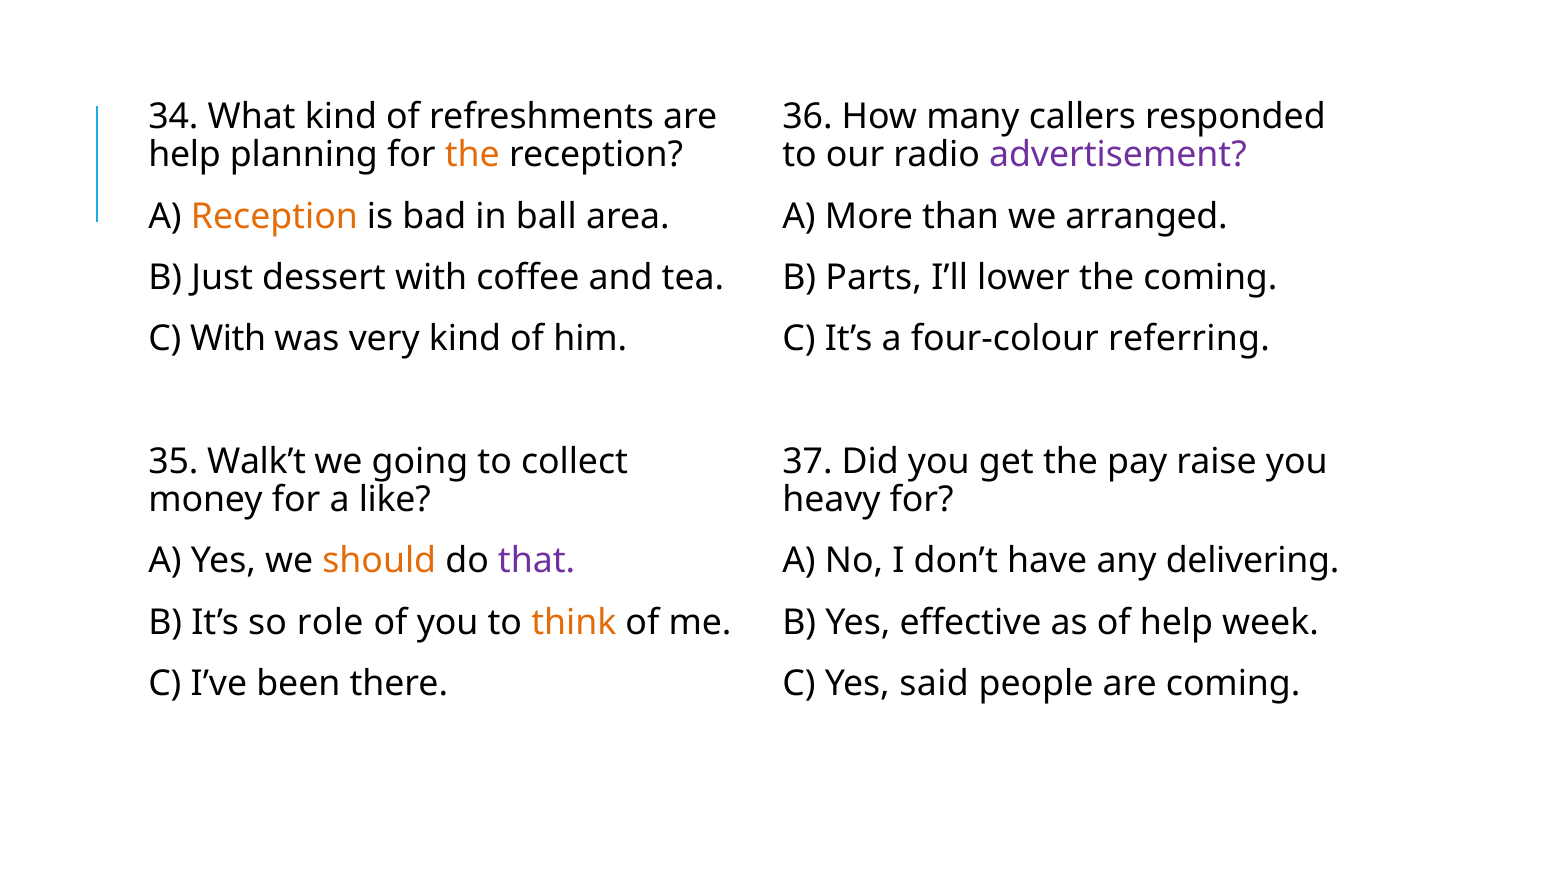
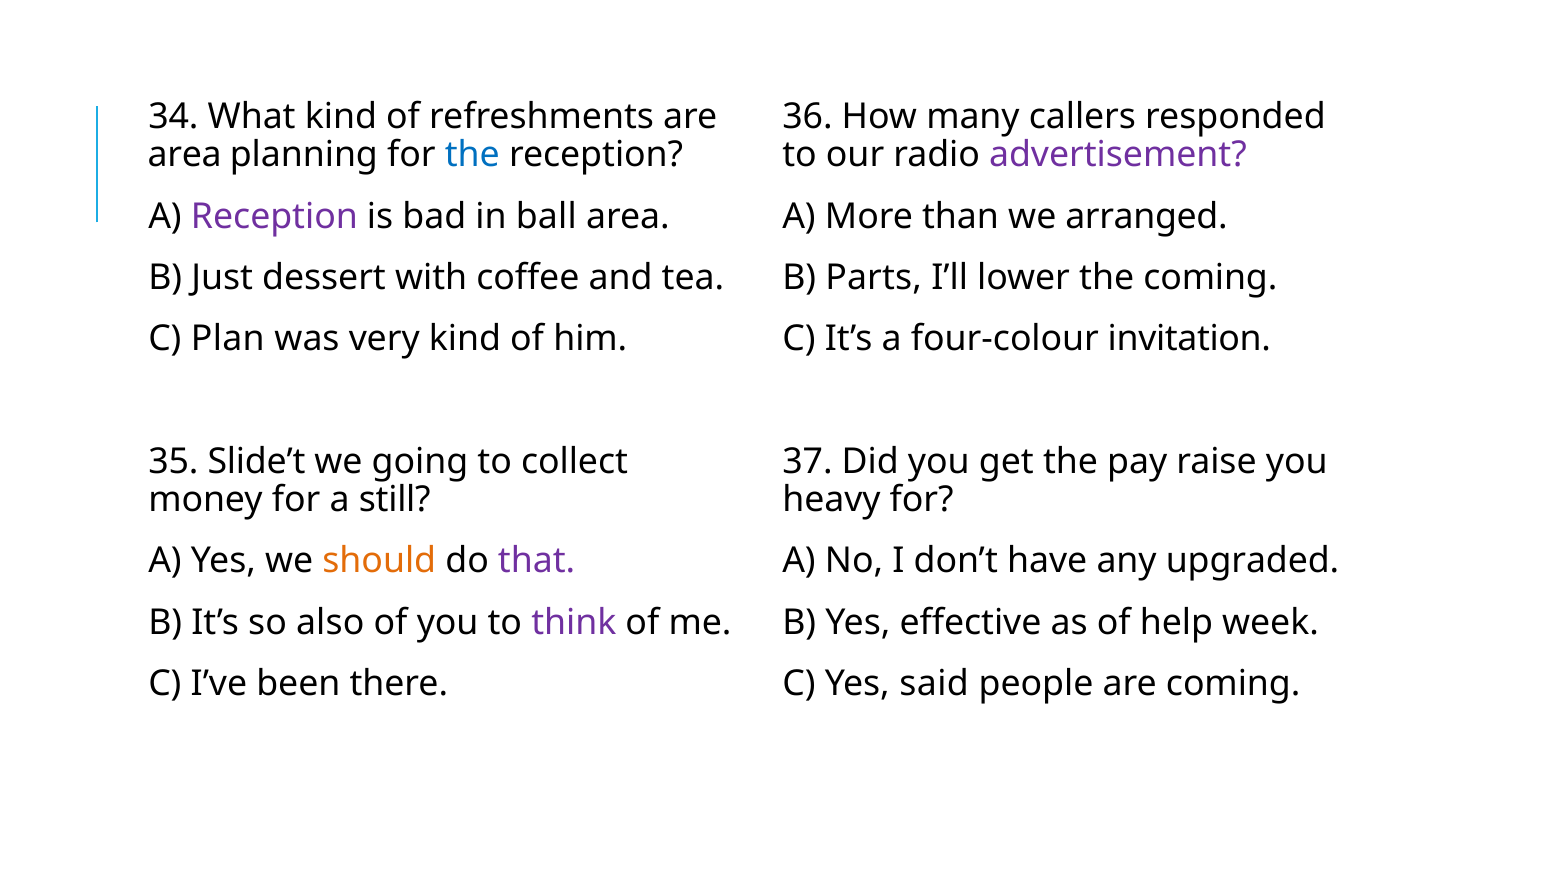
help at (185, 155): help -> area
the at (472, 155) colour: orange -> blue
Reception at (274, 216) colour: orange -> purple
C With: With -> Plan
referring: referring -> invitation
Walk’t: Walk’t -> Slide’t
like: like -> still
delivering: delivering -> upgraded
role: role -> also
think colour: orange -> purple
